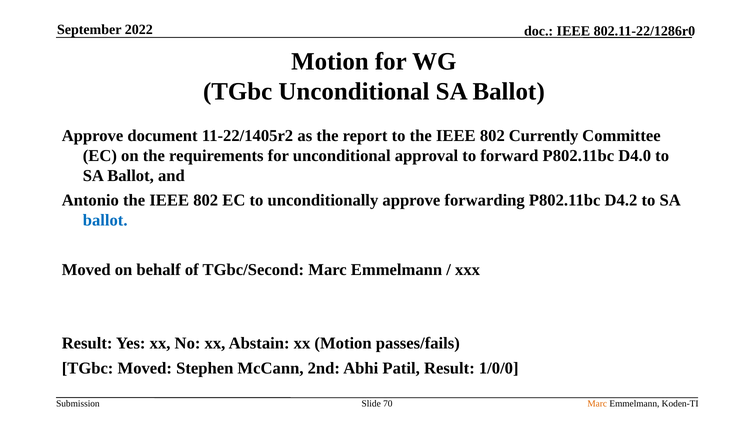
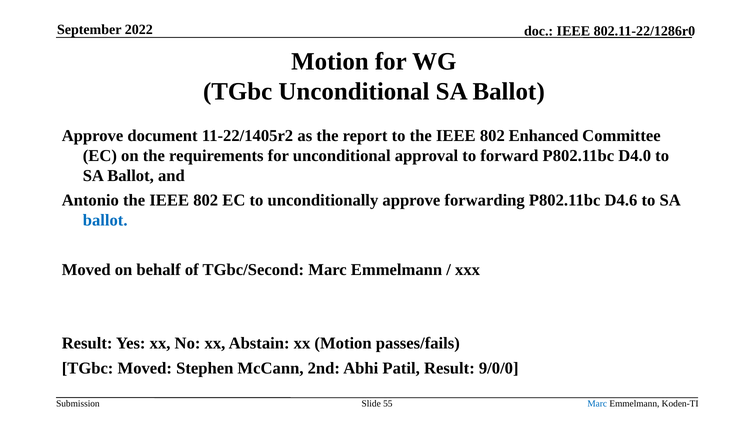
Currently: Currently -> Enhanced
D4.2: D4.2 -> D4.6
1/0/0: 1/0/0 -> 9/0/0
70: 70 -> 55
Marc at (597, 404) colour: orange -> blue
